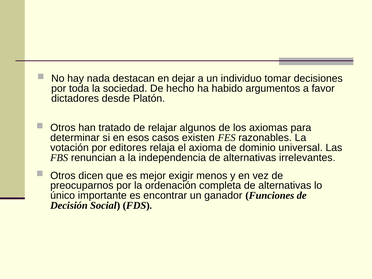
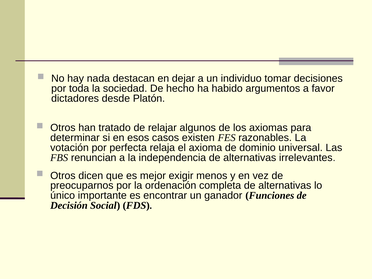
editores: editores -> perfecta
